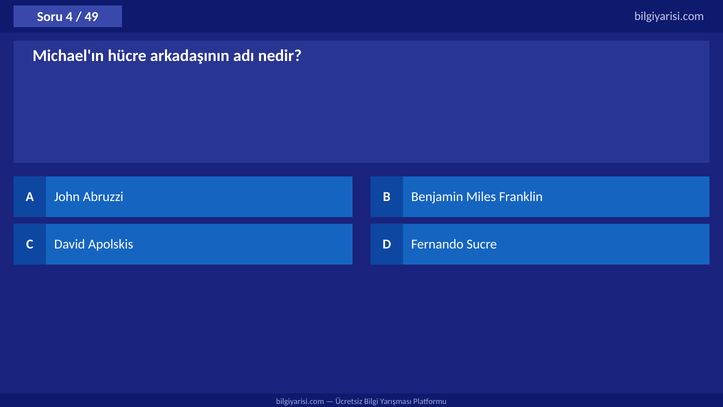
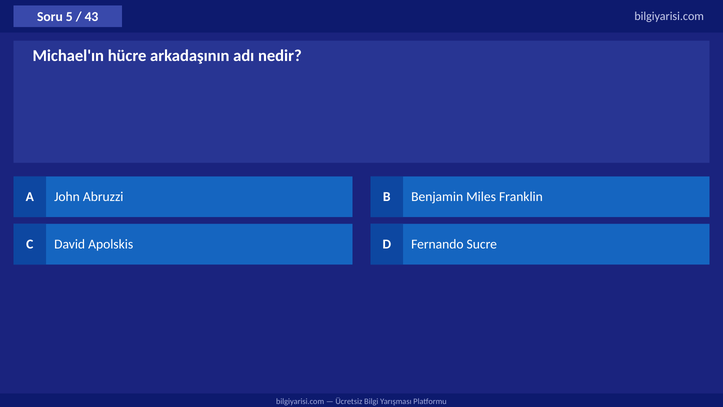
4: 4 -> 5
49: 49 -> 43
